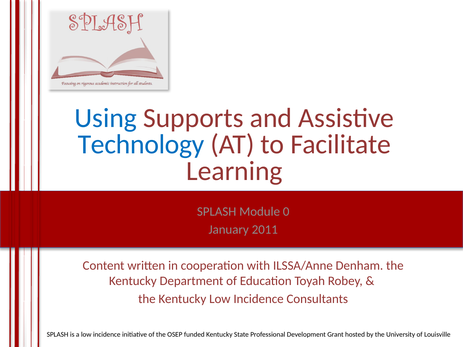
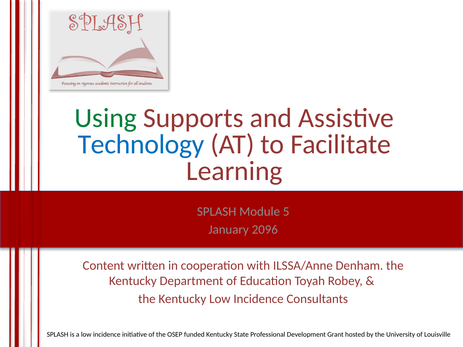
Using colour: blue -> green
0: 0 -> 5
2011: 2011 -> 2096
